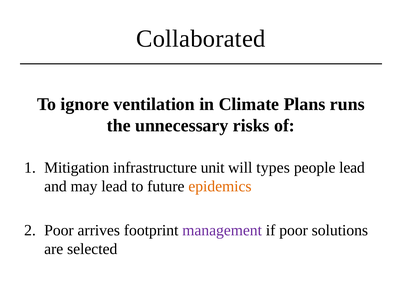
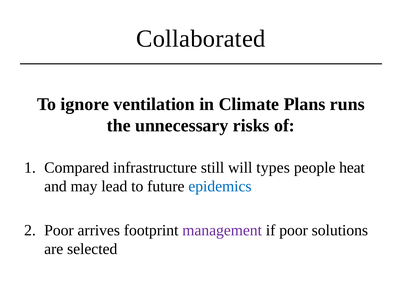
Mitigation: Mitigation -> Compared
unit: unit -> still
people lead: lead -> heat
epidemics colour: orange -> blue
